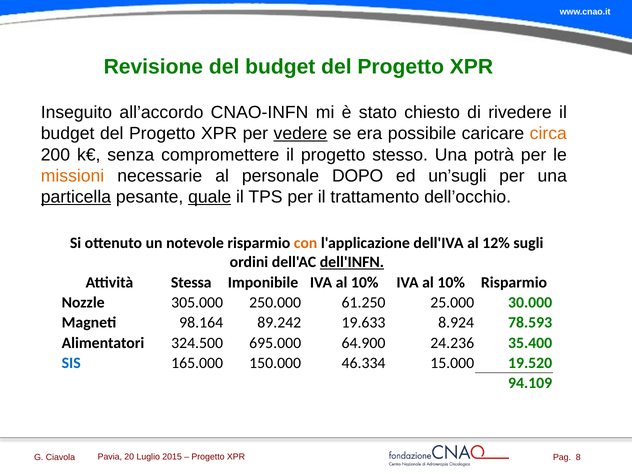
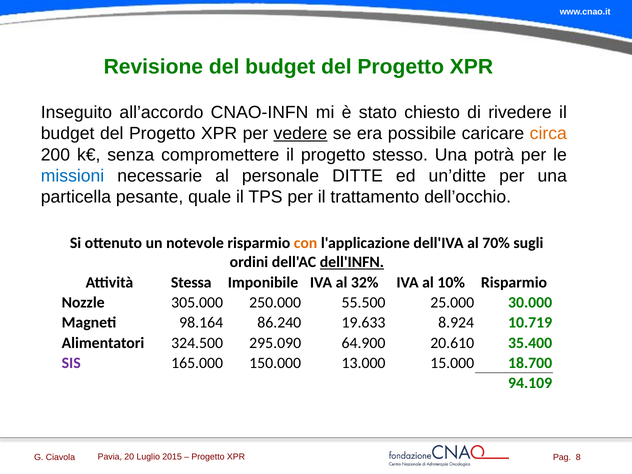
missioni colour: orange -> blue
DOPO: DOPO -> DITTE
un’sugli: un’sugli -> un’ditte
particella underline: present -> none
quale underline: present -> none
12%: 12% -> 70%
Imponibile IVA al 10%: 10% -> 32%
61.250: 61.250 -> 55.500
89.242: 89.242 -> 86.240
78.593: 78.593 -> 10.719
695.000: 695.000 -> 295.090
24.236: 24.236 -> 20.610
SIS colour: blue -> purple
46.334: 46.334 -> 13.000
19.520: 19.520 -> 18.700
